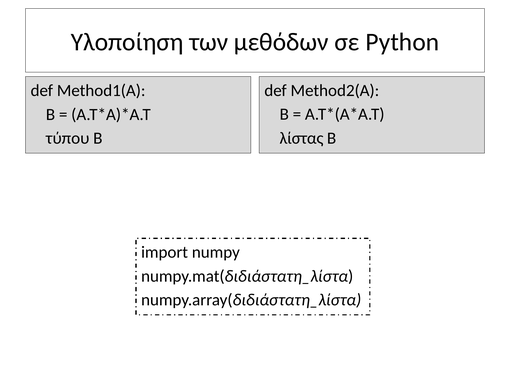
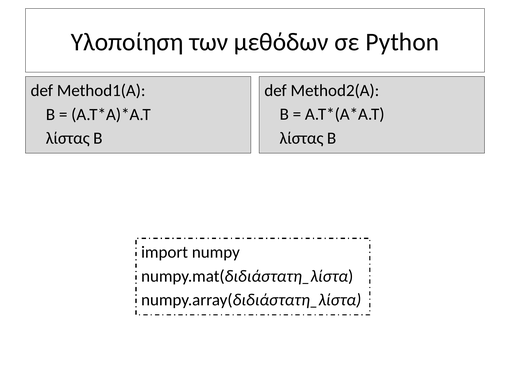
τύπου at (68, 138): τύπου -> λίστας
